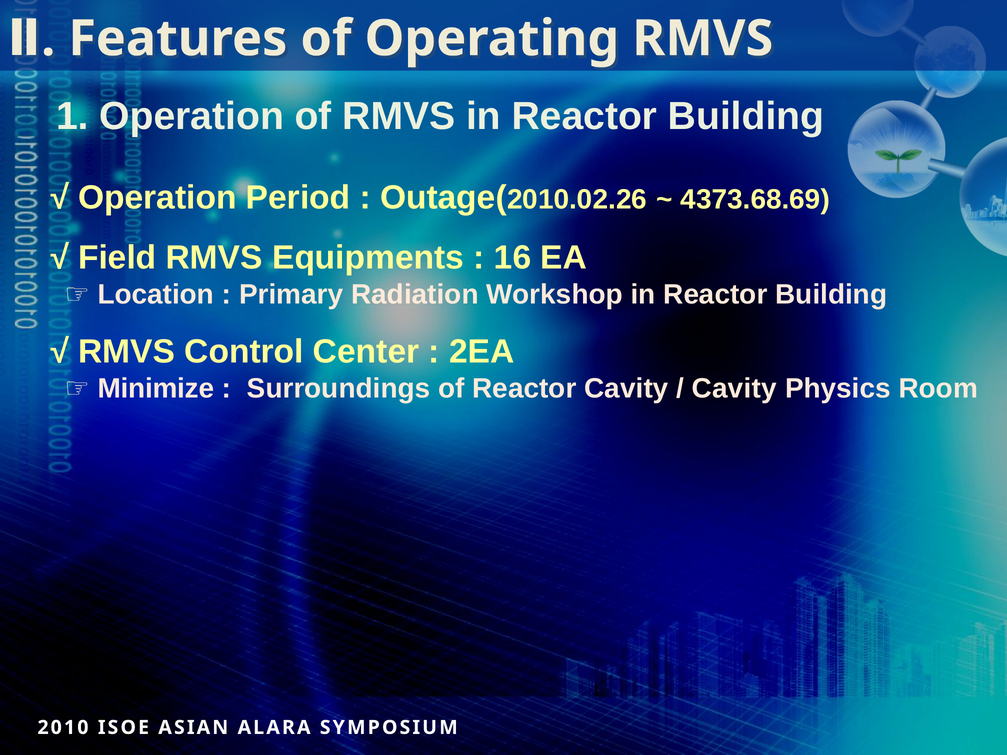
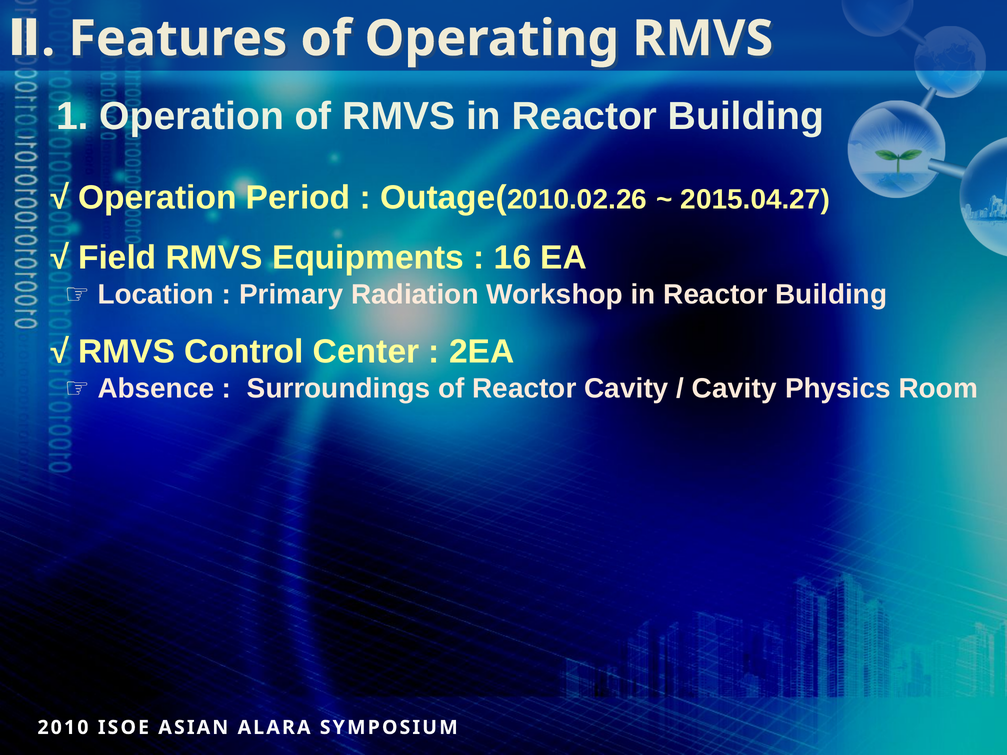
4373.68.69: 4373.68.69 -> 2015.04.27
Minimize: Minimize -> Absence
